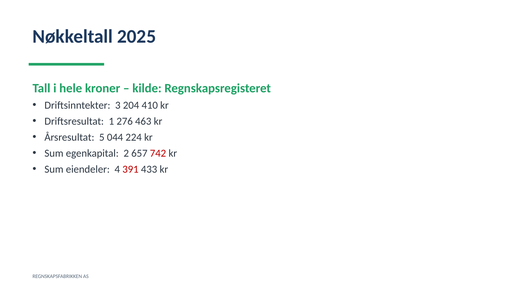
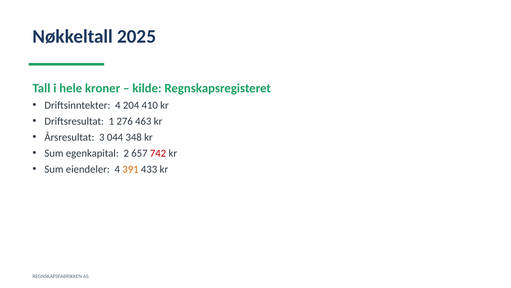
Driftsinntekter 3: 3 -> 4
5: 5 -> 3
224: 224 -> 348
391 colour: red -> orange
